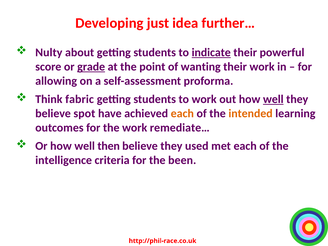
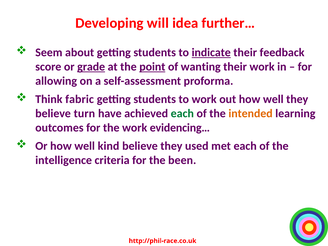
just: just -> will
Nulty: Nulty -> Seem
powerful: powerful -> feedback
point underline: none -> present
well at (273, 99) underline: present -> none
spot: spot -> turn
each at (182, 113) colour: orange -> green
remediate…: remediate… -> evidencing…
then: then -> kind
